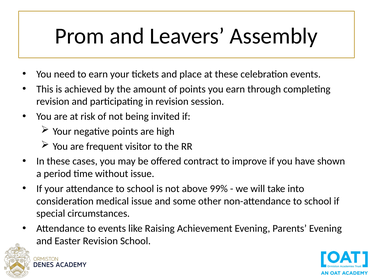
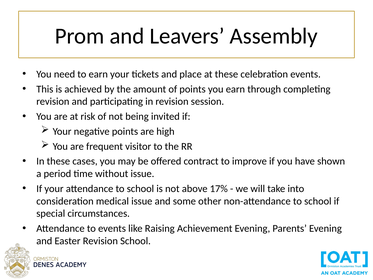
99%: 99% -> 17%
